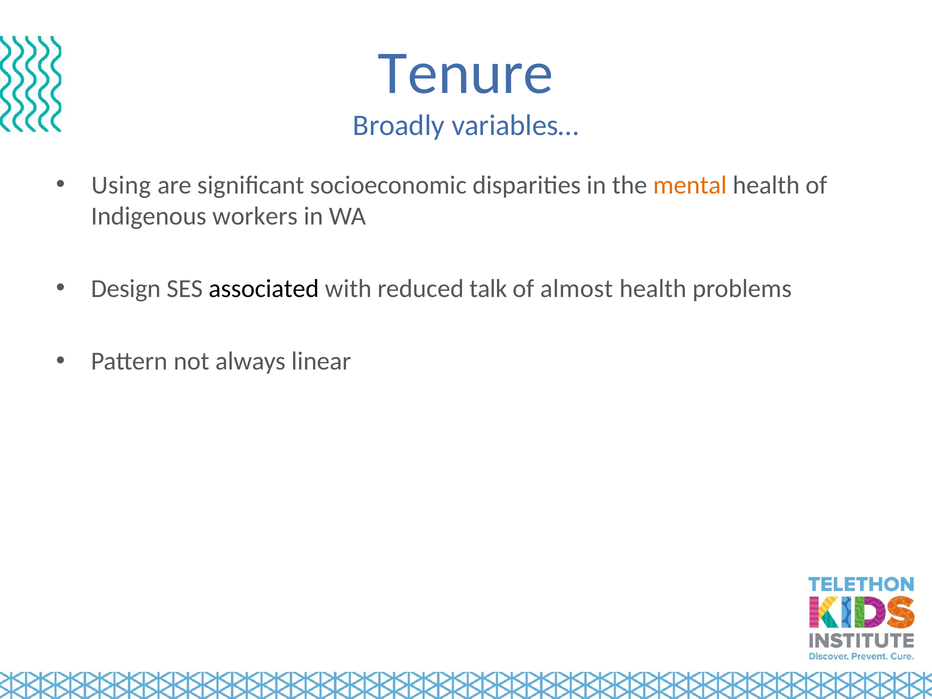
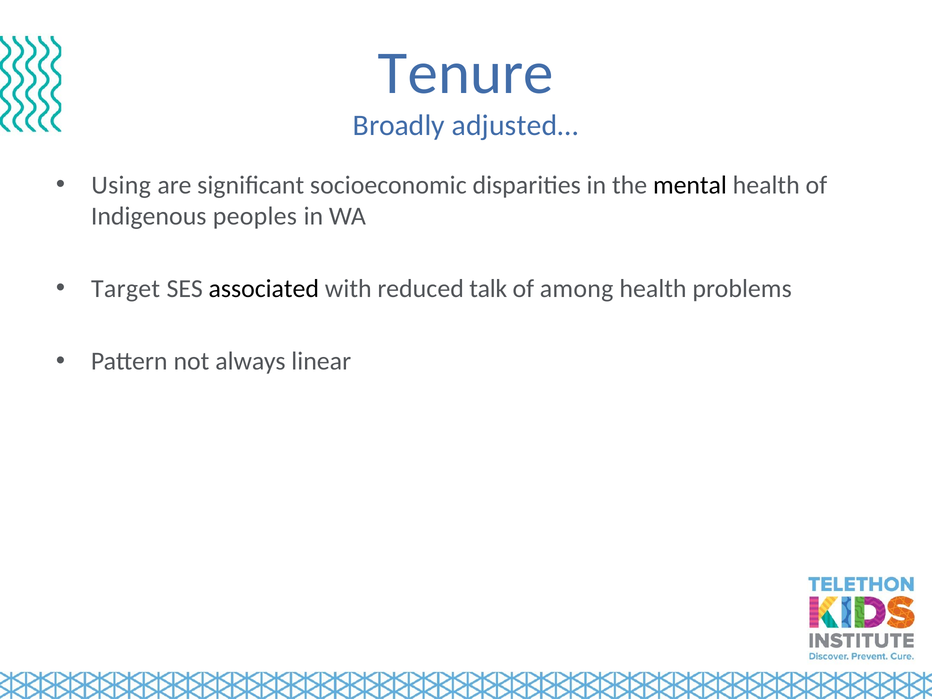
variables…: variables… -> adjusted…
mental colour: orange -> black
workers: workers -> peoples
Design: Design -> Target
almost: almost -> among
